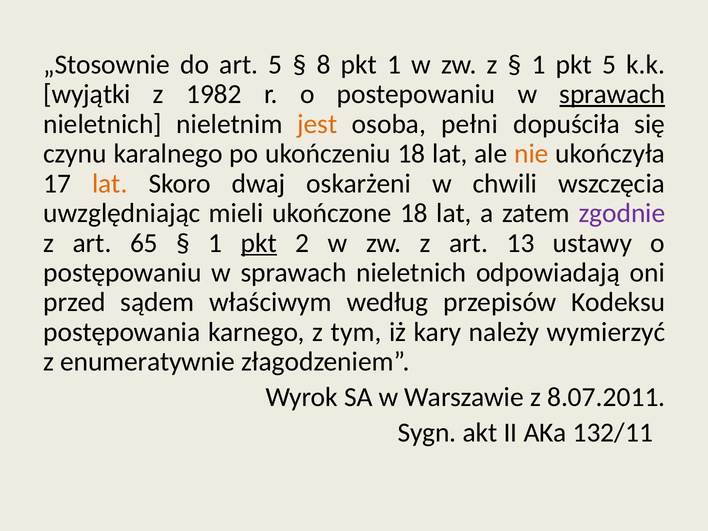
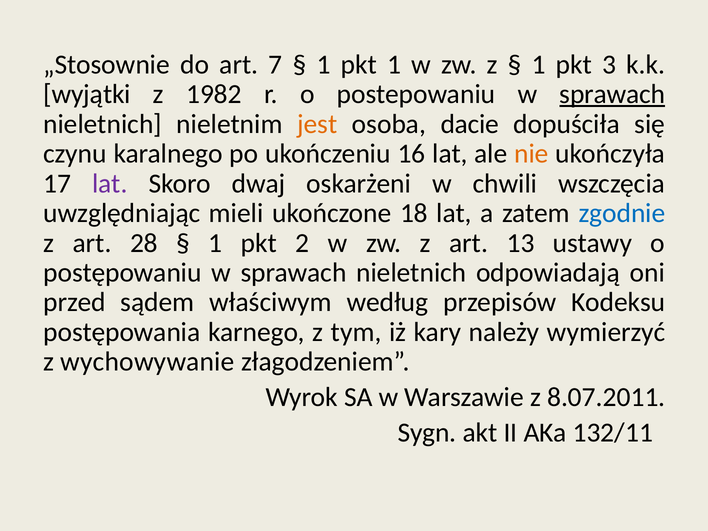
art 5: 5 -> 7
8 at (323, 64): 8 -> 1
pkt 5: 5 -> 3
pełni: pełni -> dacie
ukończeniu 18: 18 -> 16
lat at (110, 183) colour: orange -> purple
zgodnie colour: purple -> blue
65: 65 -> 28
pkt at (259, 243) underline: present -> none
enumeratywnie: enumeratywnie -> wychowywanie
